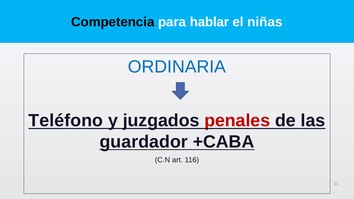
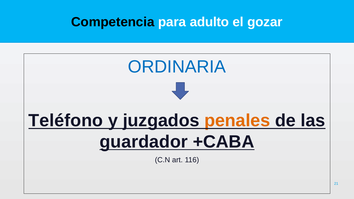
hablar: hablar -> adulto
niñas: niñas -> gozar
penales colour: red -> orange
